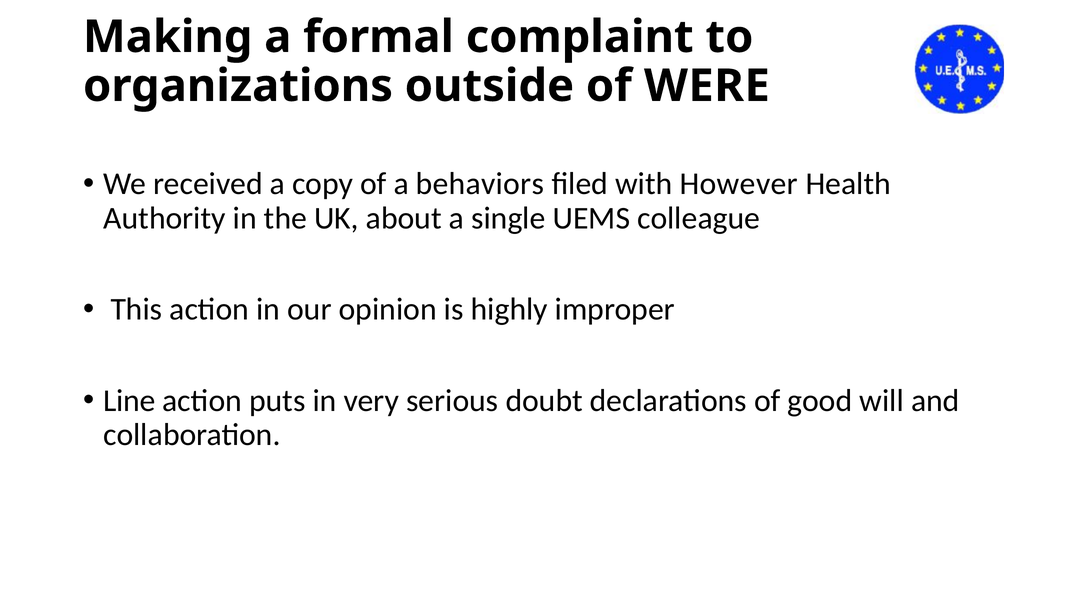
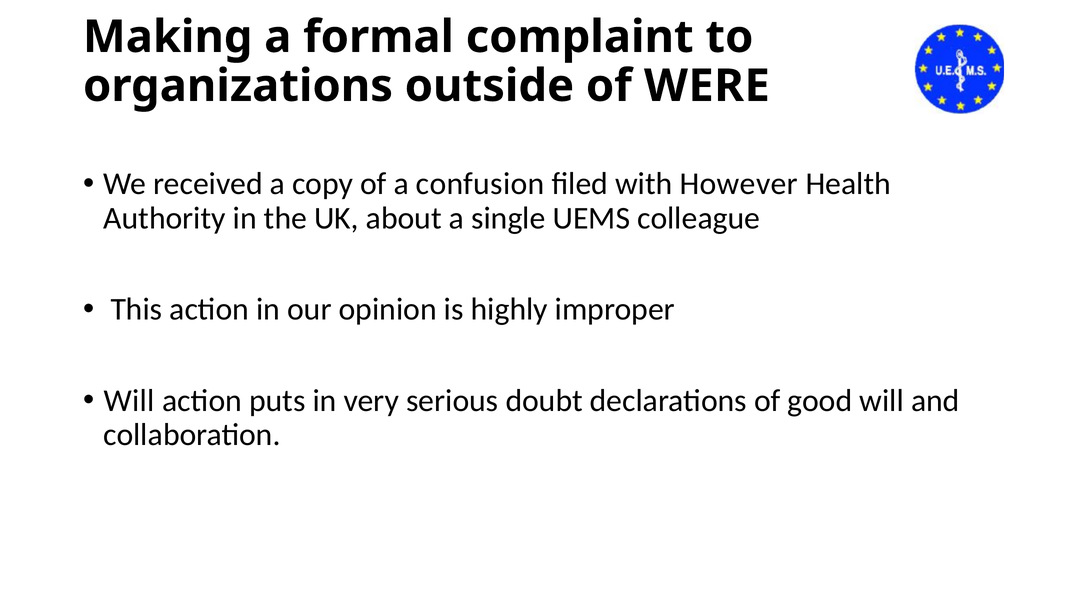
behaviors: behaviors -> confusion
Line at (129, 401): Line -> Will
